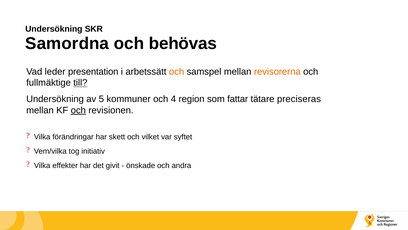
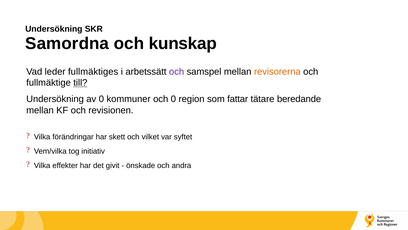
behövas: behövas -> kunskap
presentation: presentation -> fullmäktiges
och at (177, 71) colour: orange -> purple
av 5: 5 -> 0
och 4: 4 -> 0
preciseras: preciseras -> beredande
och at (78, 110) underline: present -> none
